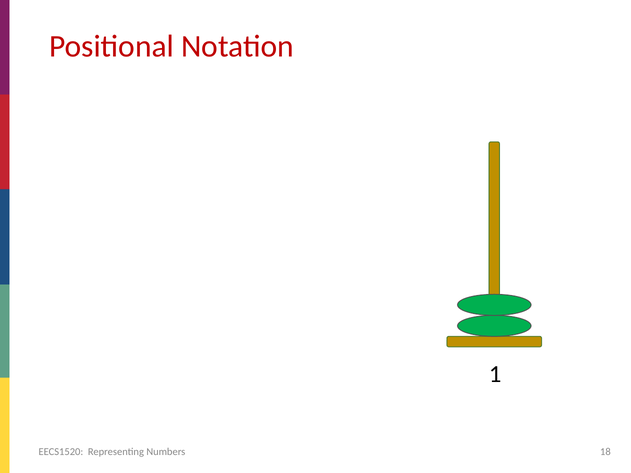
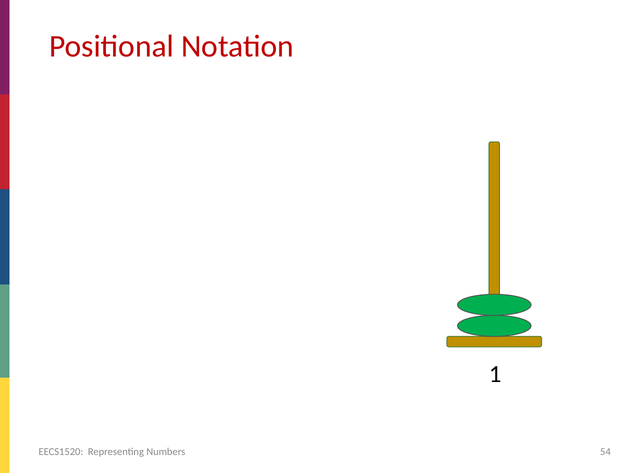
18: 18 -> 54
